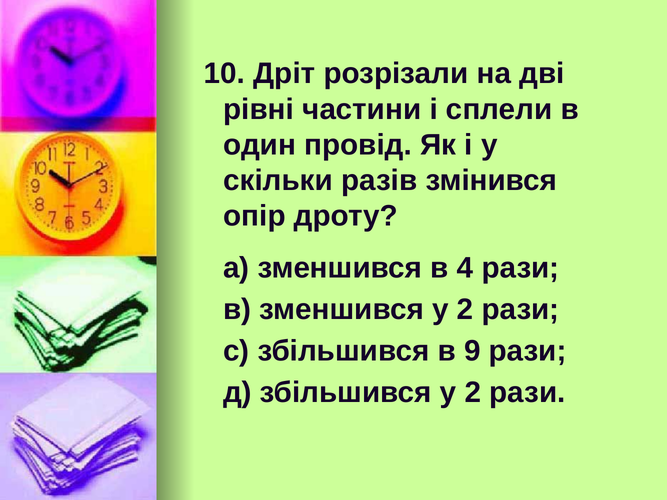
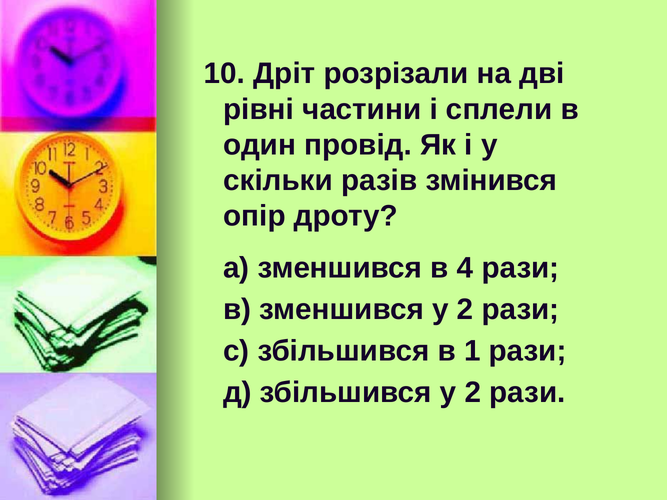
9: 9 -> 1
